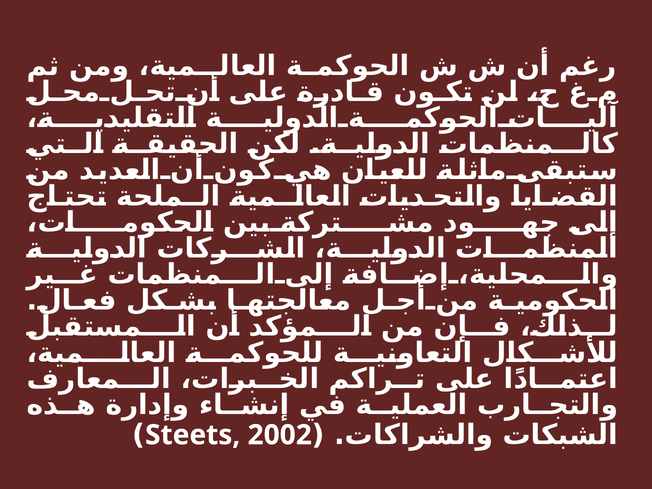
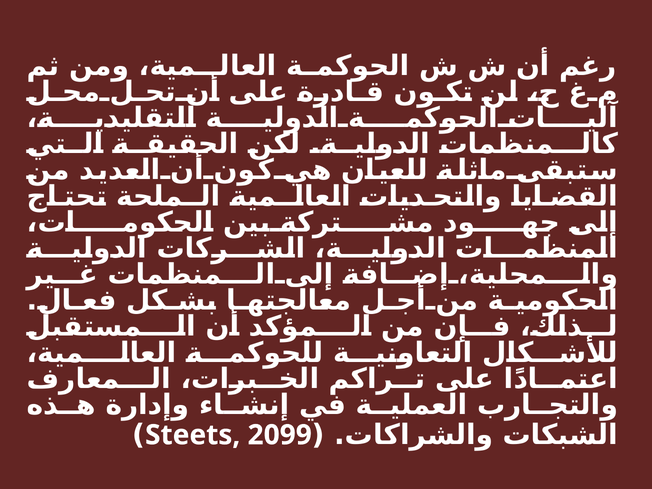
2002: 2002 -> 2099
